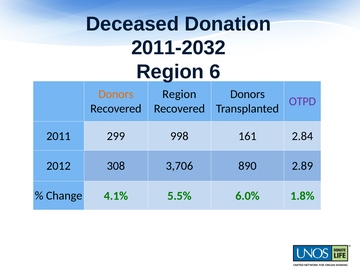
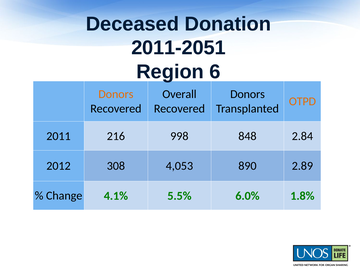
2011-2032: 2011-2032 -> 2011-2051
Region at (179, 94): Region -> Overall
OTPD colour: purple -> orange
299: 299 -> 216
161: 161 -> 848
3,706: 3,706 -> 4,053
